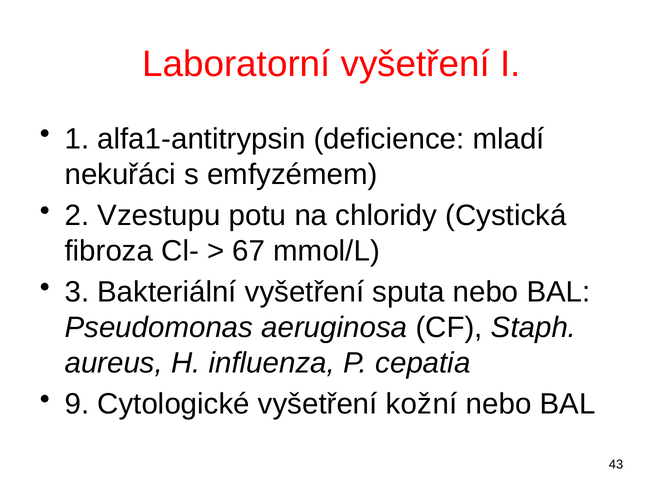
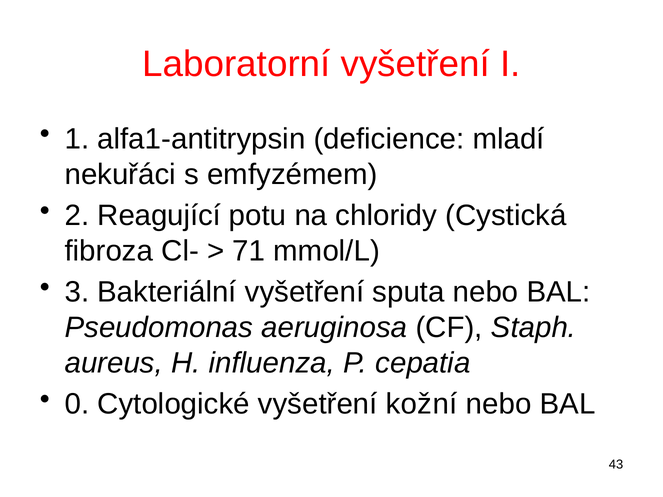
Vzestupu: Vzestupu -> Reagující
67: 67 -> 71
9: 9 -> 0
